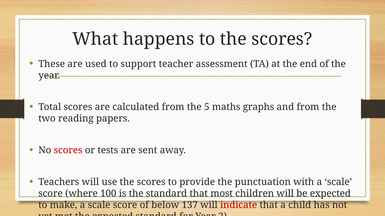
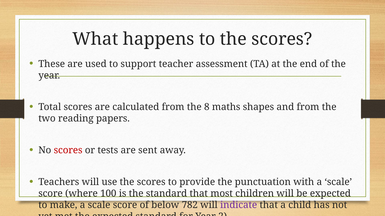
5: 5 -> 8
graphs: graphs -> shapes
137: 137 -> 782
indicate colour: red -> purple
